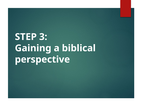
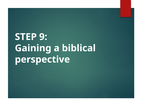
3: 3 -> 9
